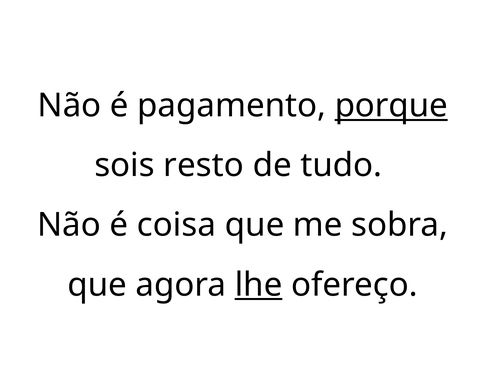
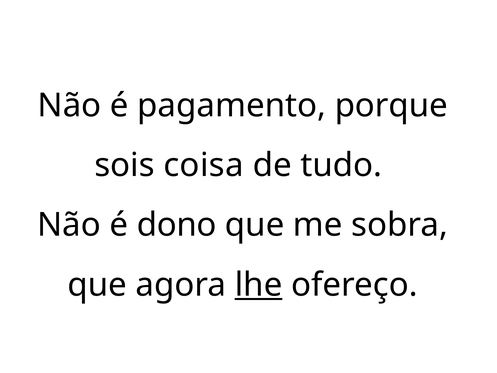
porque underline: present -> none
resto: resto -> coisa
coisa: coisa -> dono
